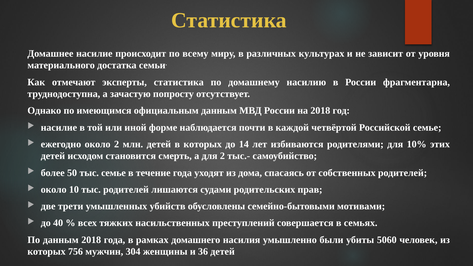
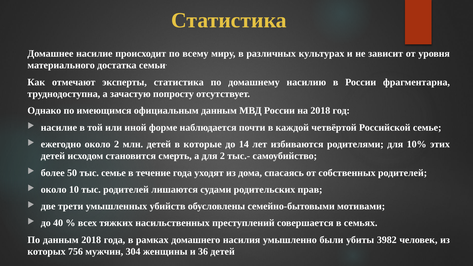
в которых: которых -> которые
5060: 5060 -> 3982
